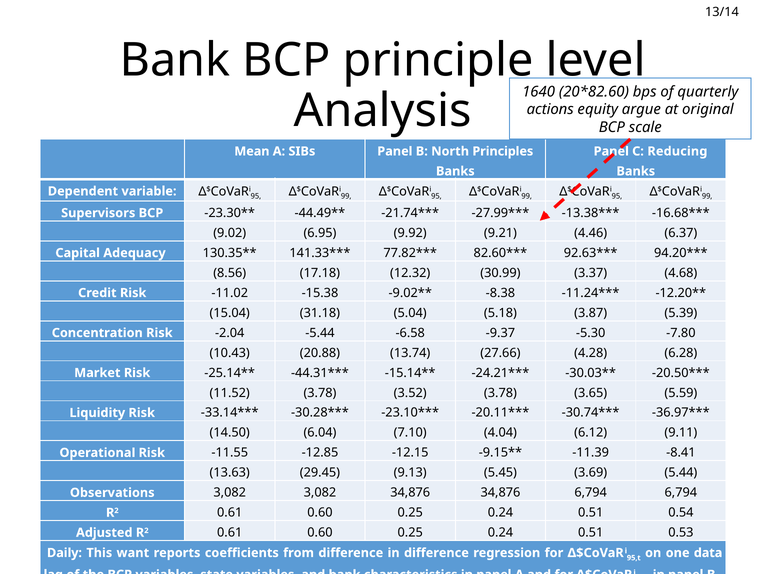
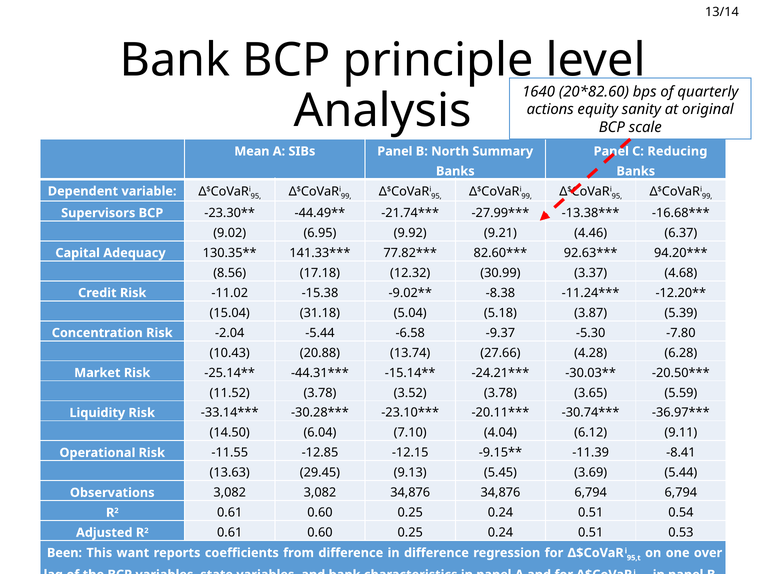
argue: argue -> sanity
Principles: Principles -> Summary
Daily: Daily -> Been
data: data -> over
